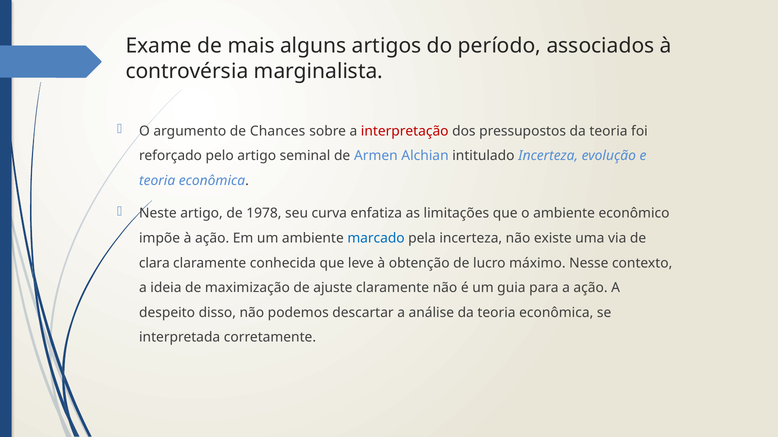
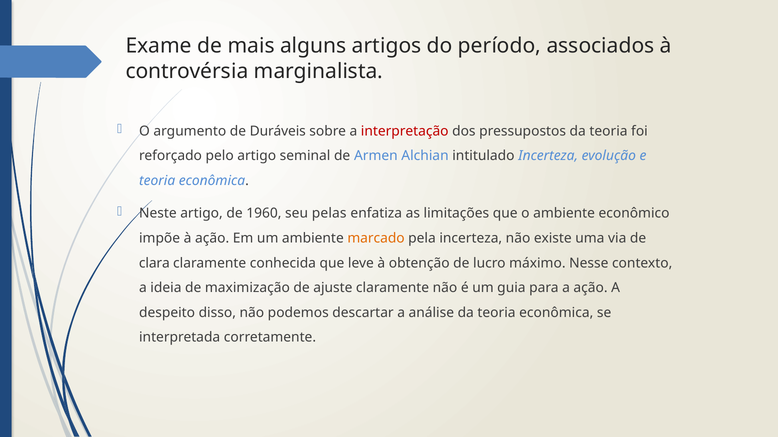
Chances: Chances -> Duráveis
1978: 1978 -> 1960
curva: curva -> pelas
marcado colour: blue -> orange
